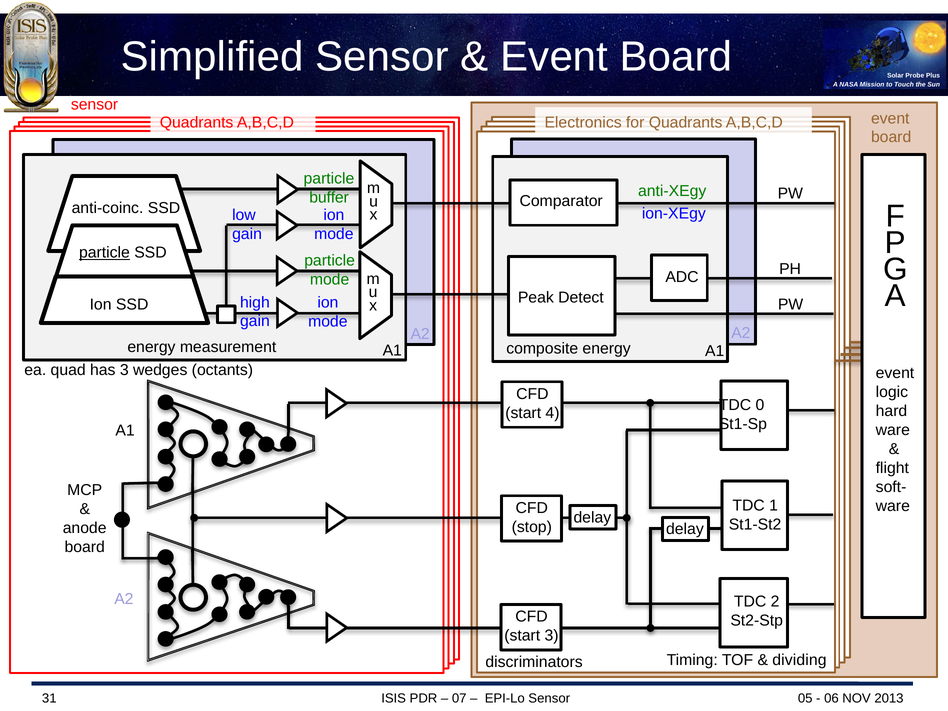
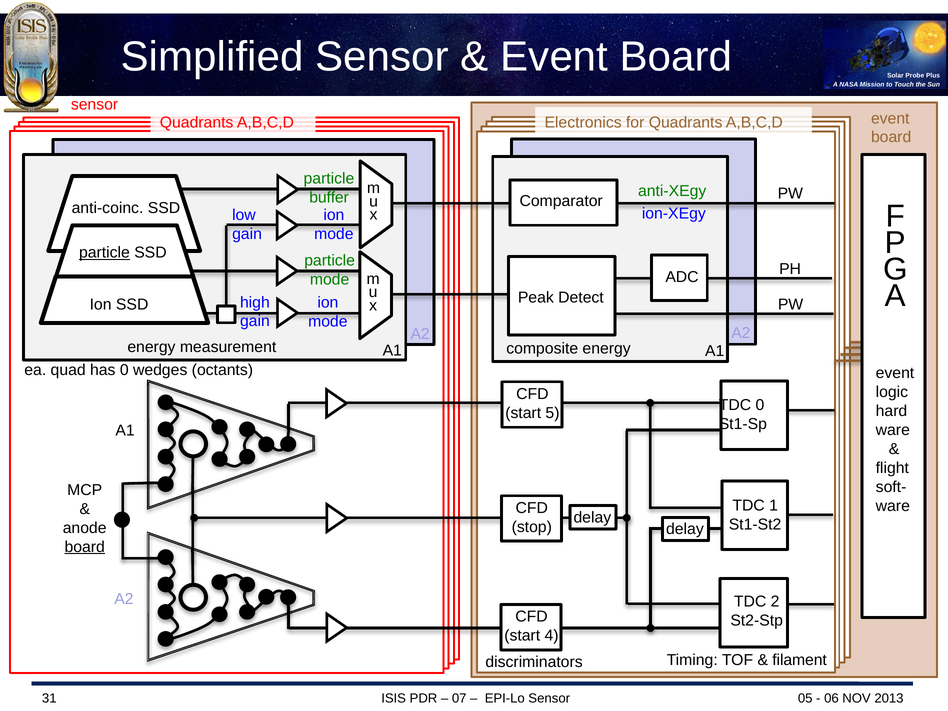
has 3: 3 -> 0
4: 4 -> 5
board at (85, 547) underline: none -> present
start 3: 3 -> 4
dividing: dividing -> filament
